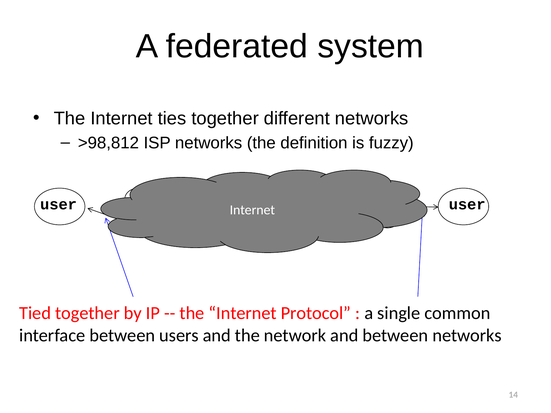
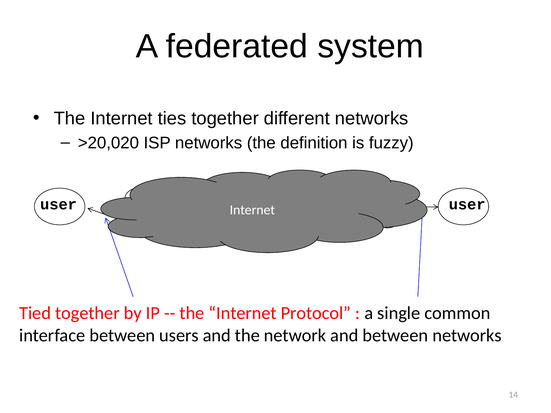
>98,812: >98,812 -> >20,020
